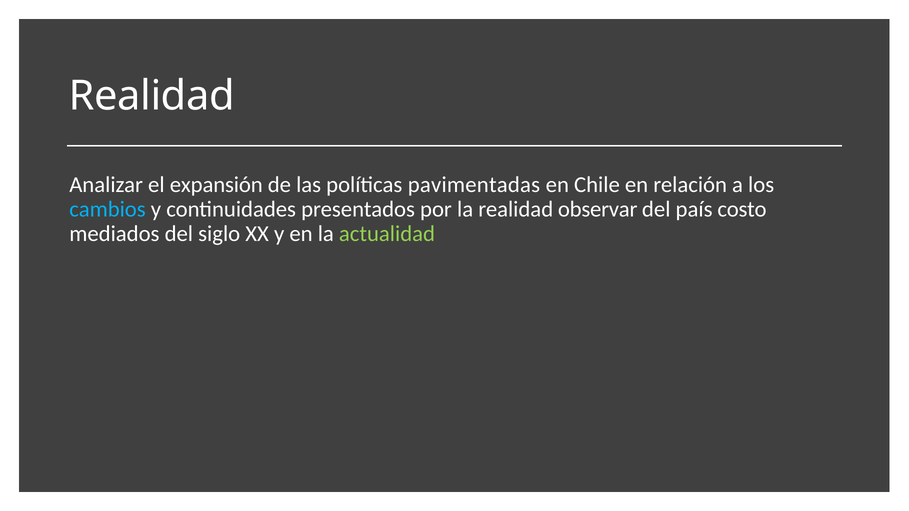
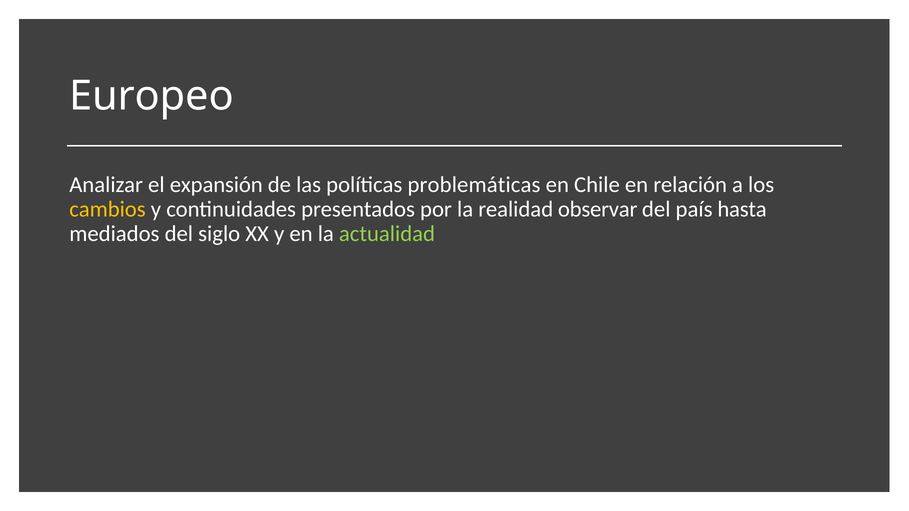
Realidad at (152, 96): Realidad -> Europeo
pavimentadas: pavimentadas -> problemáticas
cambios colour: light blue -> yellow
costo: costo -> hasta
